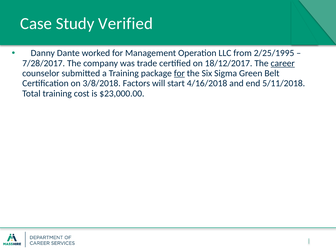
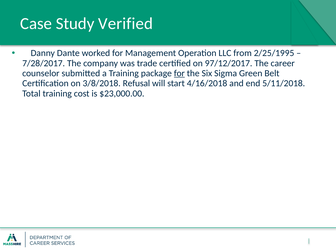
18/12/2017: 18/12/2017 -> 97/12/2017
career underline: present -> none
Factors: Factors -> Refusal
